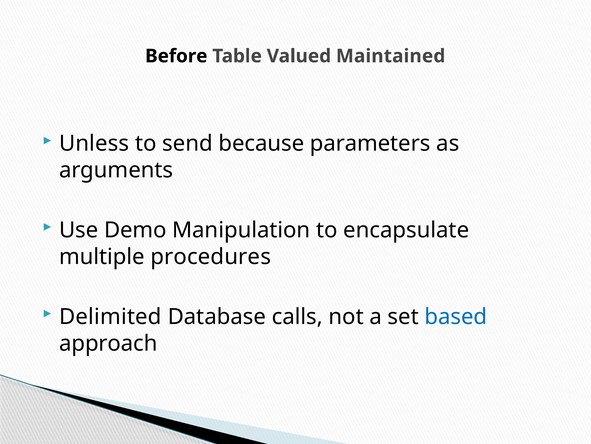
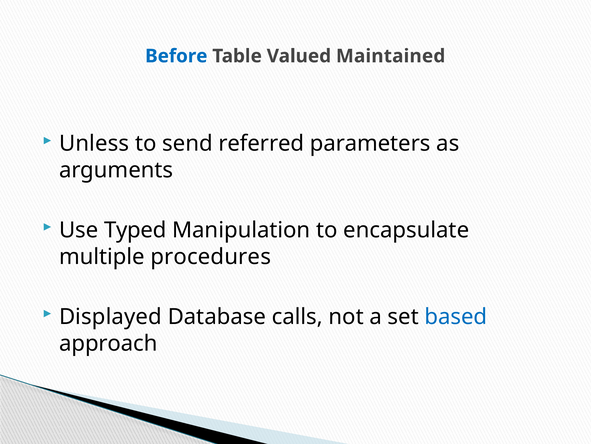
Before colour: black -> blue
because: because -> referred
Demo: Demo -> Typed
Delimited: Delimited -> Displayed
